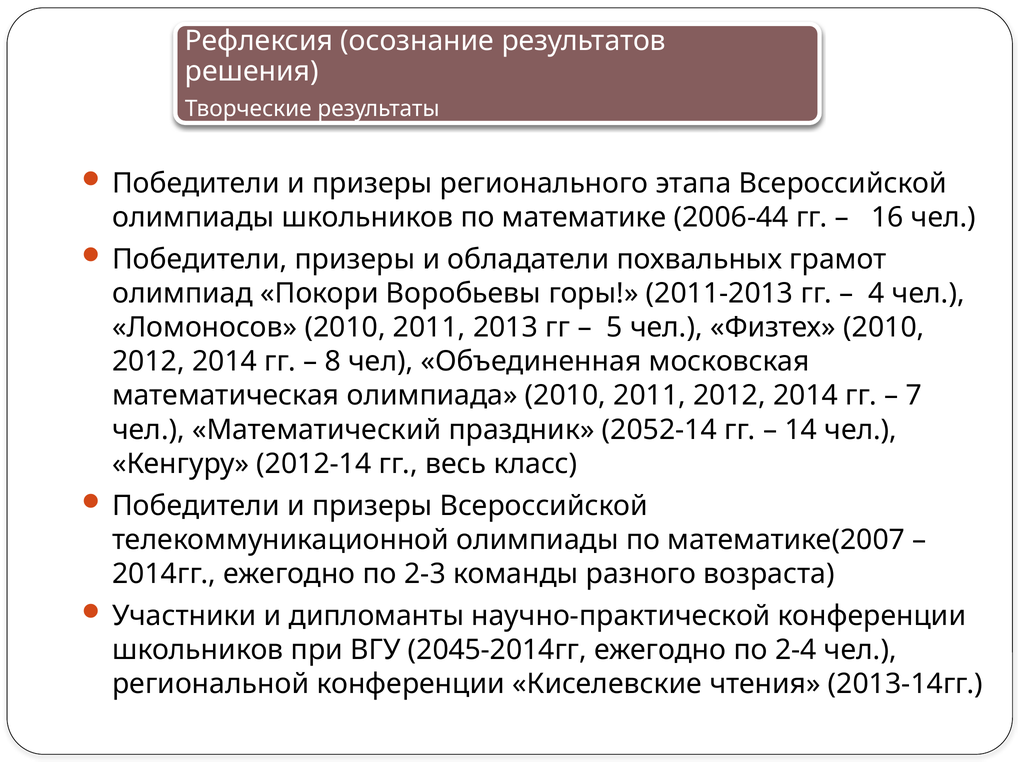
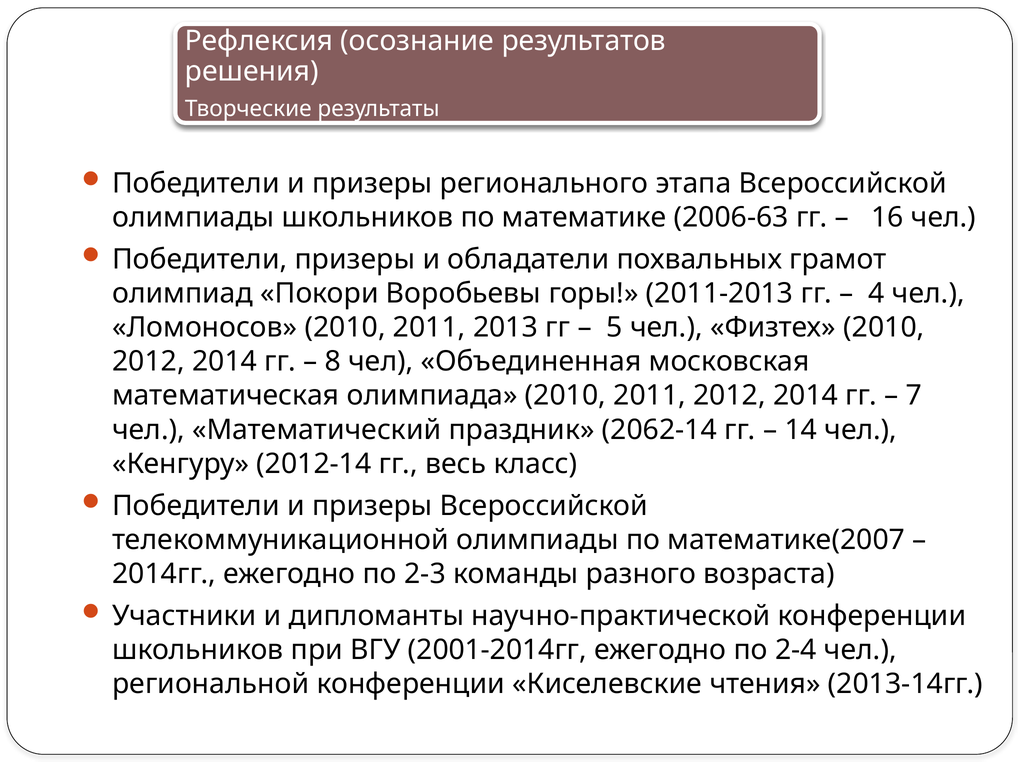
2006-44: 2006-44 -> 2006-63
2052-14: 2052-14 -> 2062-14
2045-2014гг: 2045-2014гг -> 2001-2014гг
